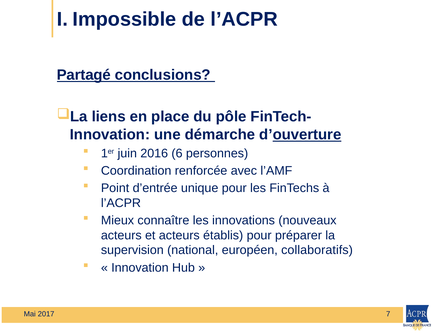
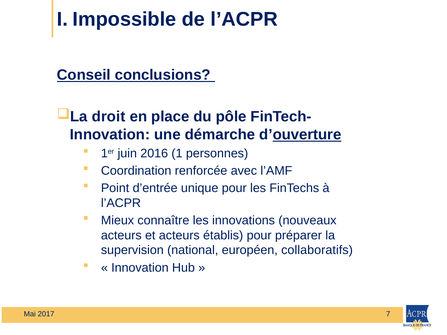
Partagé: Partagé -> Conseil
liens: liens -> droit
6: 6 -> 1
